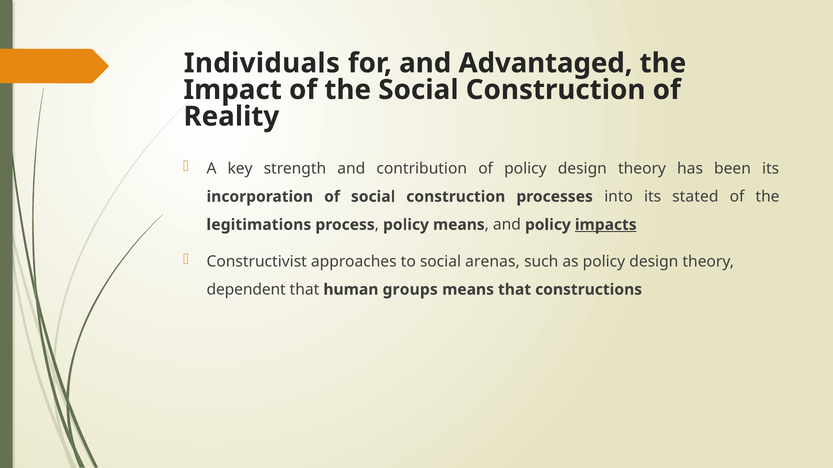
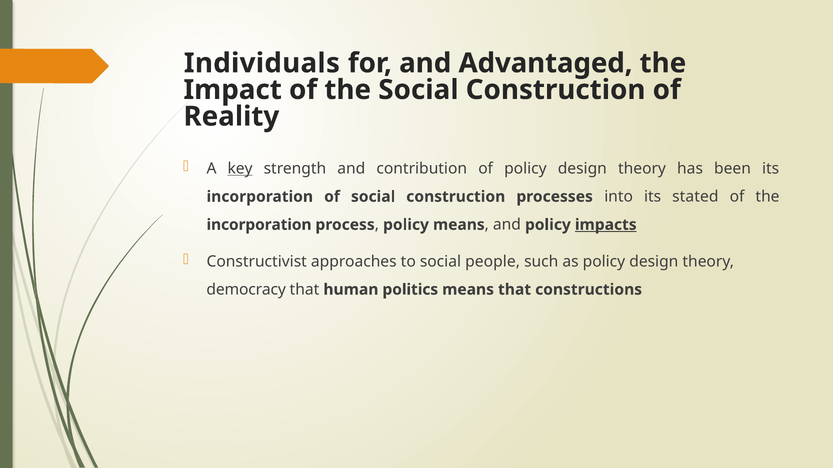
key underline: none -> present
legitimations at (259, 225): legitimations -> incorporation
arenas: arenas -> people
dependent: dependent -> democracy
groups: groups -> politics
